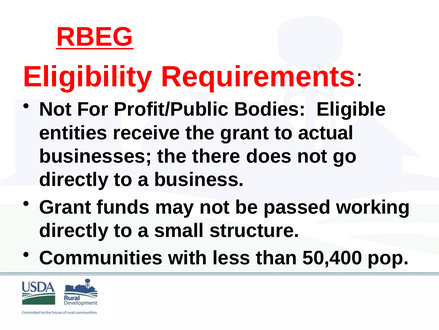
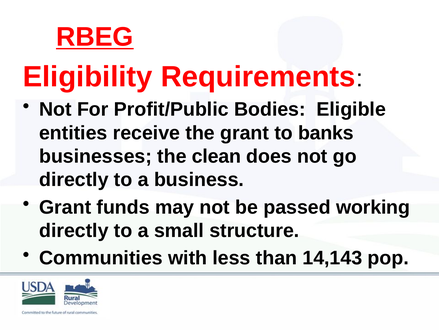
actual: actual -> banks
there: there -> clean
50,400: 50,400 -> 14,143
